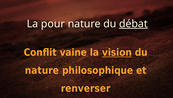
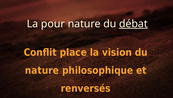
vaine: vaine -> place
vision underline: present -> none
renverser: renverser -> renversés
